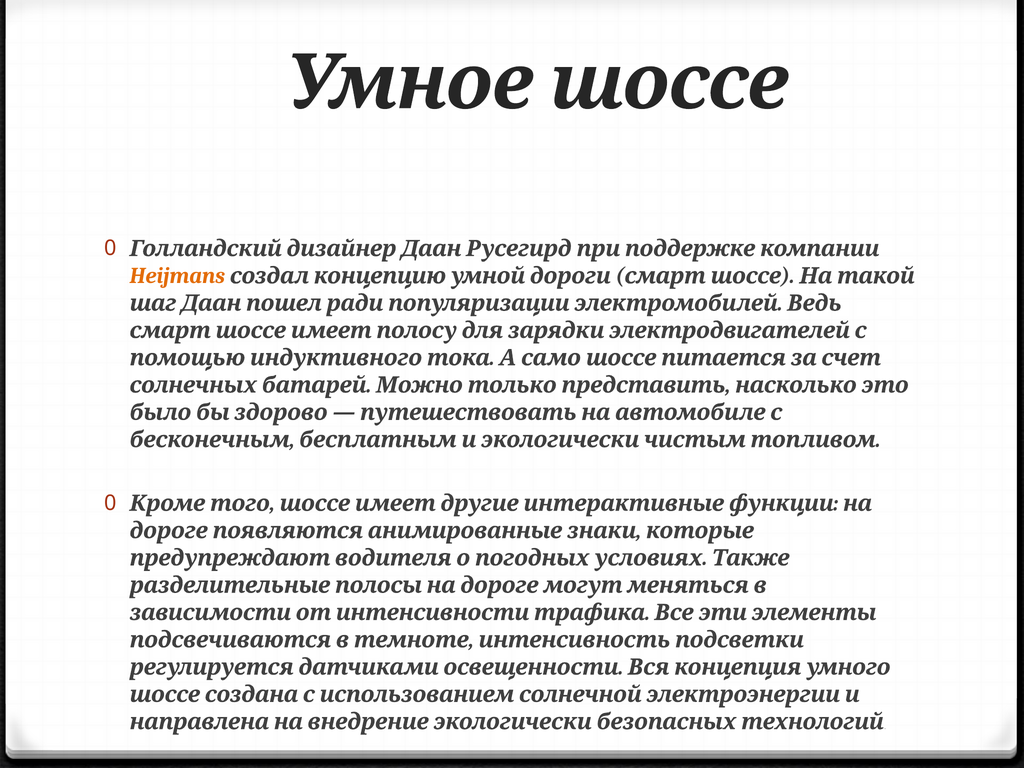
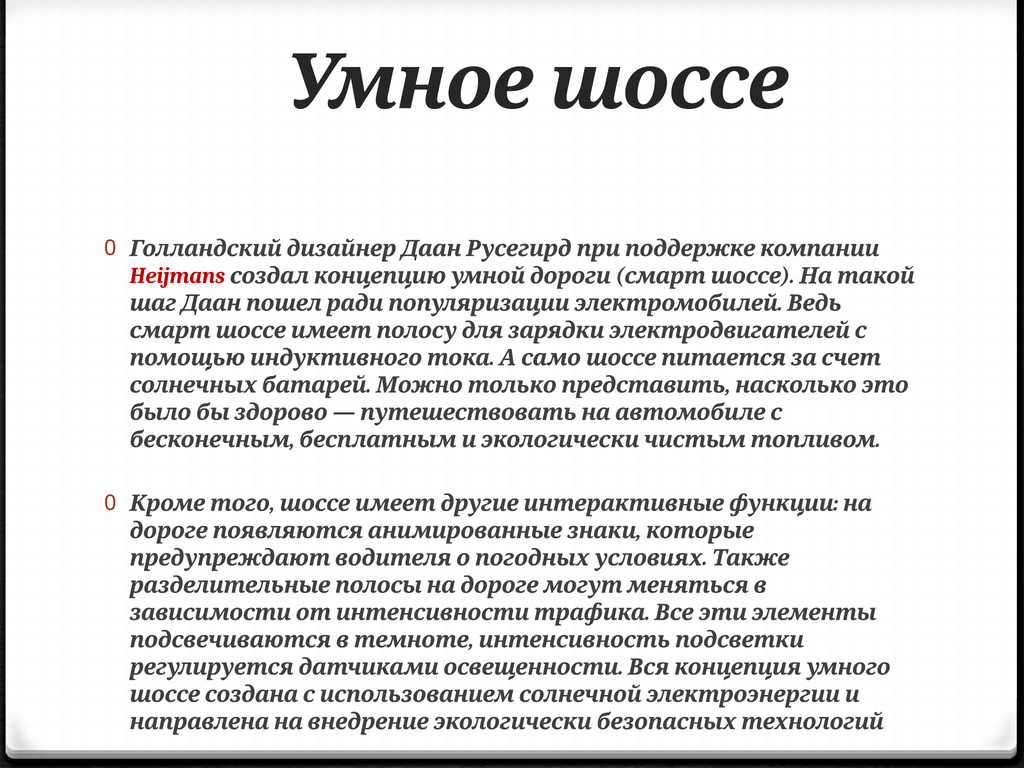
Heijmans colour: orange -> red
